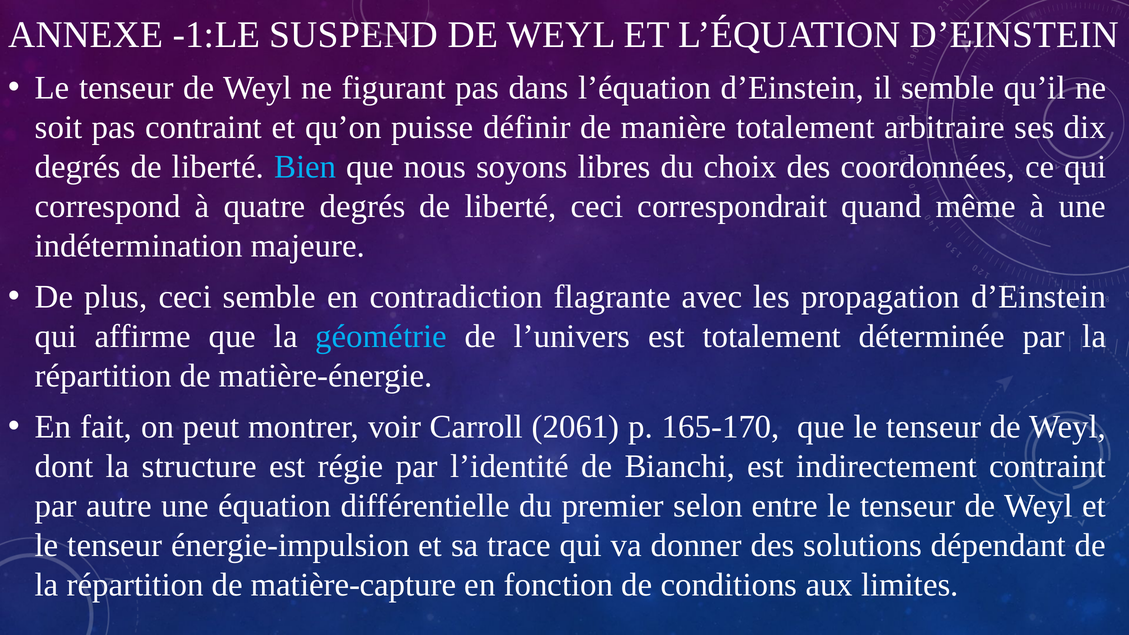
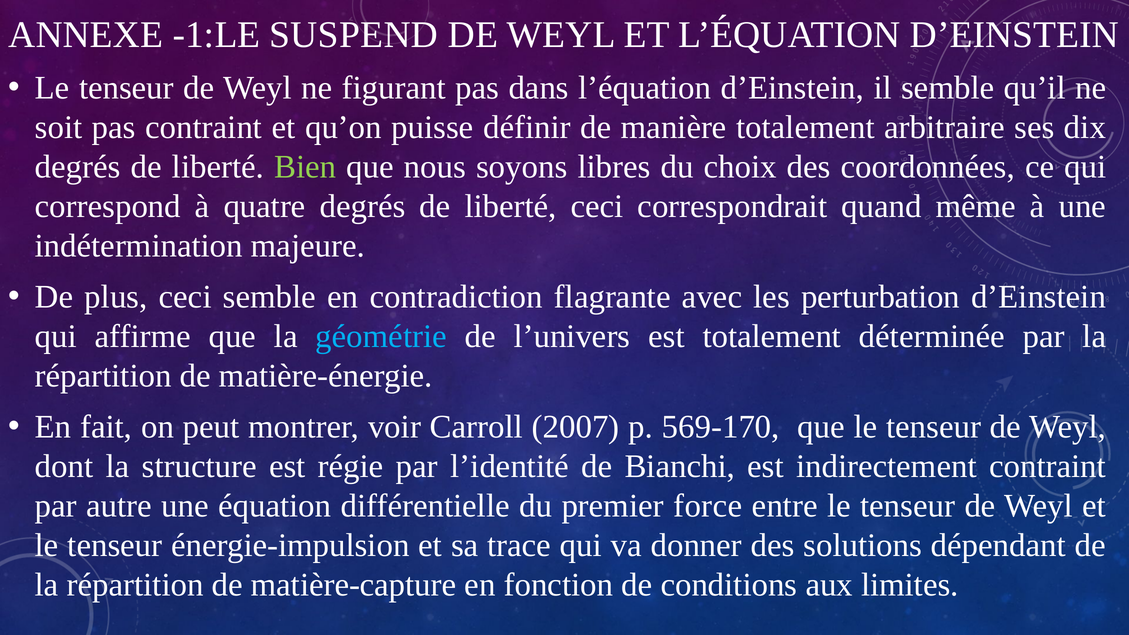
Bien colour: light blue -> light green
propagation: propagation -> perturbation
2061: 2061 -> 2007
165-170: 165-170 -> 569-170
selon: selon -> force
